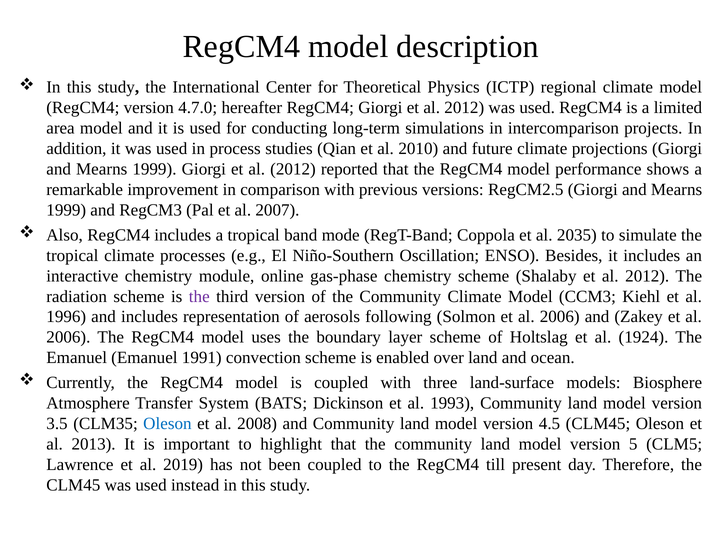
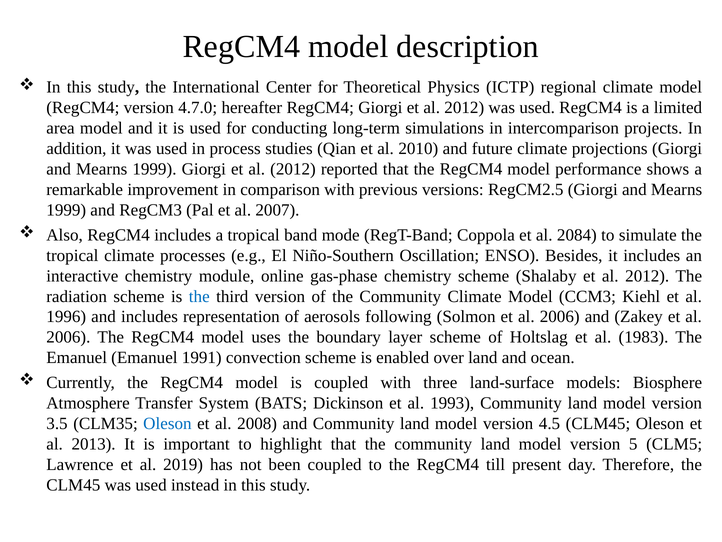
2035: 2035 -> 2084
the at (199, 296) colour: purple -> blue
1924: 1924 -> 1983
